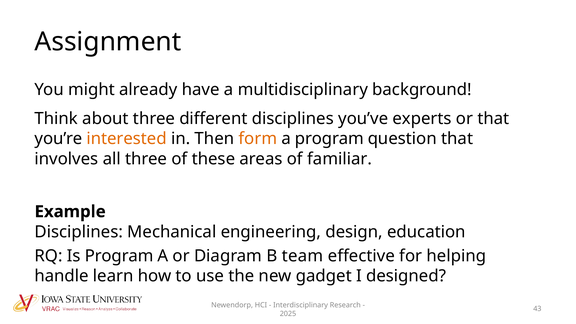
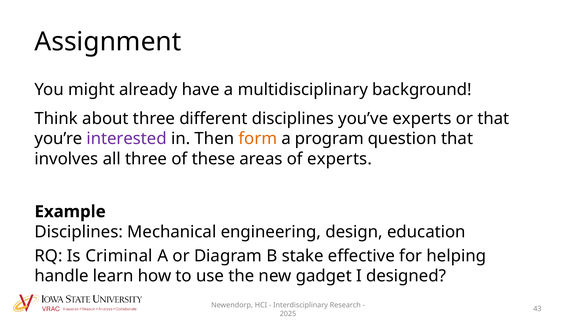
interested colour: orange -> purple
of familiar: familiar -> experts
Is Program: Program -> Criminal
team: team -> stake
